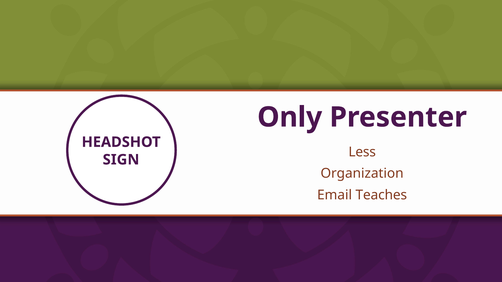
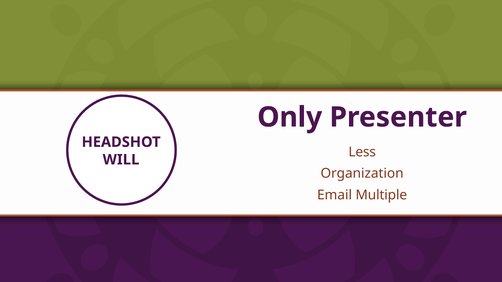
SIGN: SIGN -> WILL
Teaches: Teaches -> Multiple
